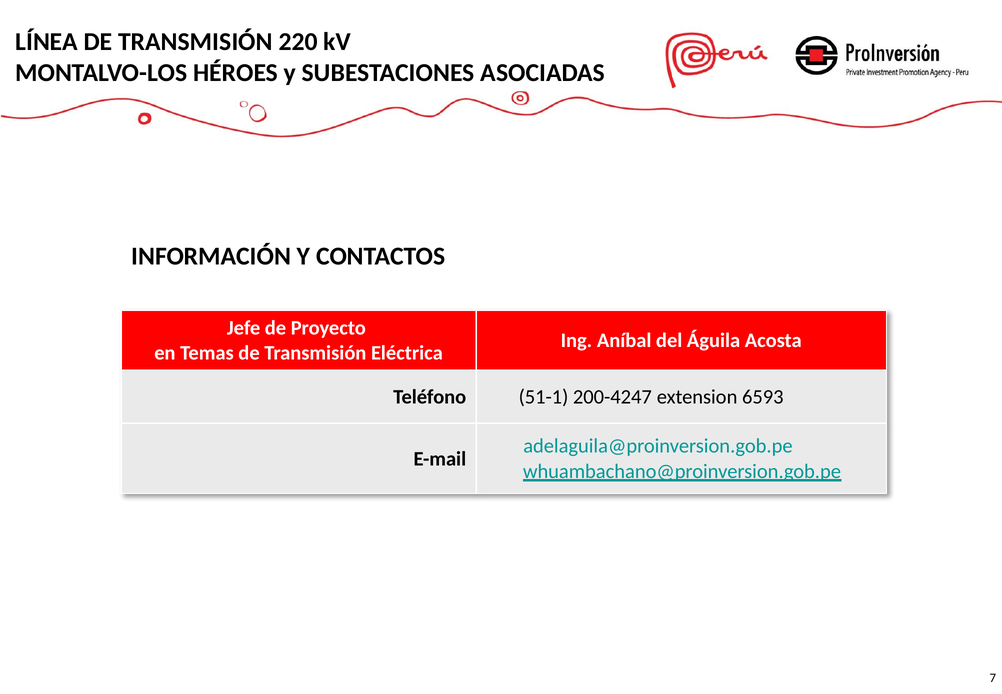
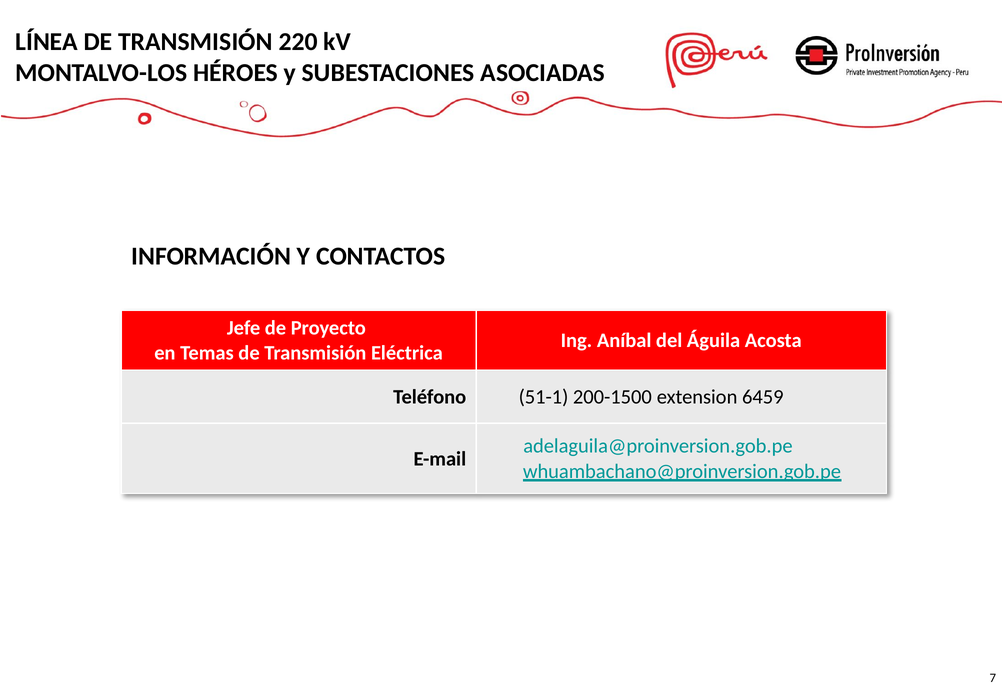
200-4247: 200-4247 -> 200-1500
6593: 6593 -> 6459
